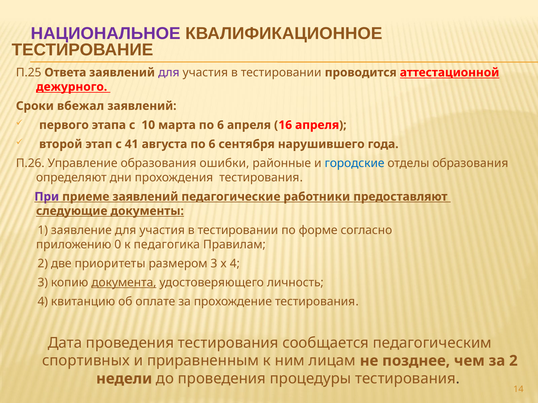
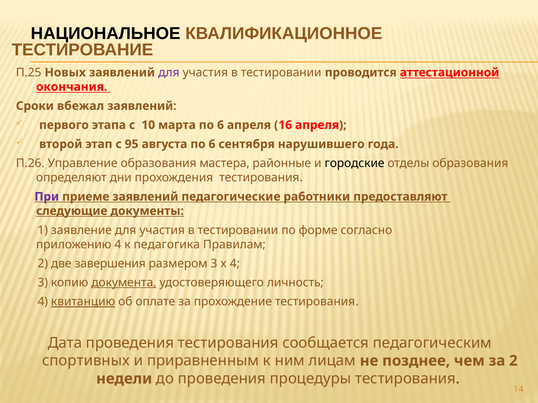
НАЦИОНАЛЬНОЕ colour: purple -> black
Ответа: Ответа -> Новых
дежурного: дежурного -> окончания
41: 41 -> 95
ошибки: ошибки -> мастера
городские colour: blue -> black
приложению 0: 0 -> 4
приоритеты: приоритеты -> завершения
квитанцию underline: none -> present
